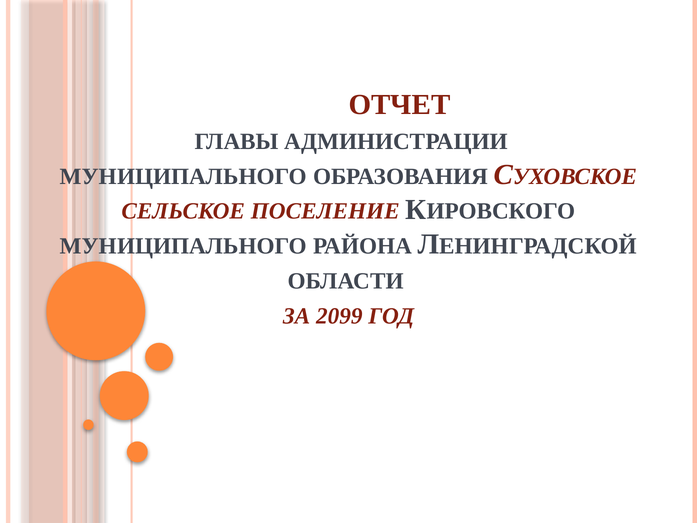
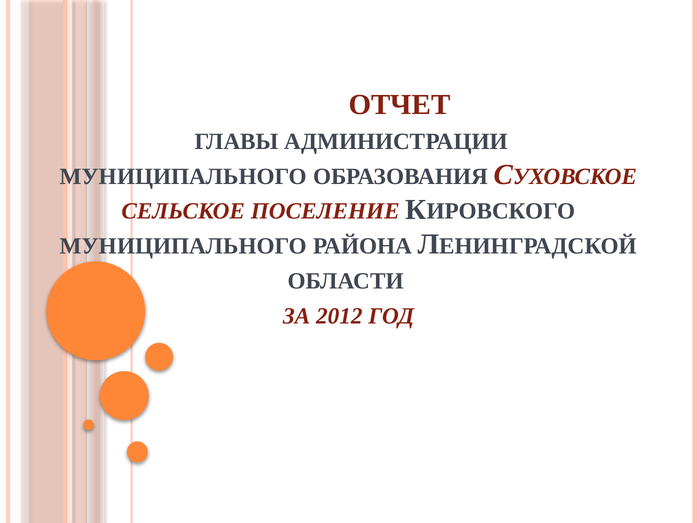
2099: 2099 -> 2012
